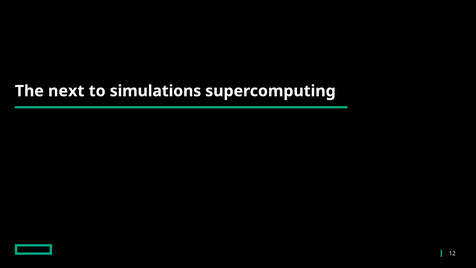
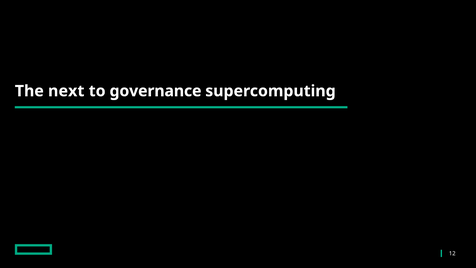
simulations: simulations -> governance
